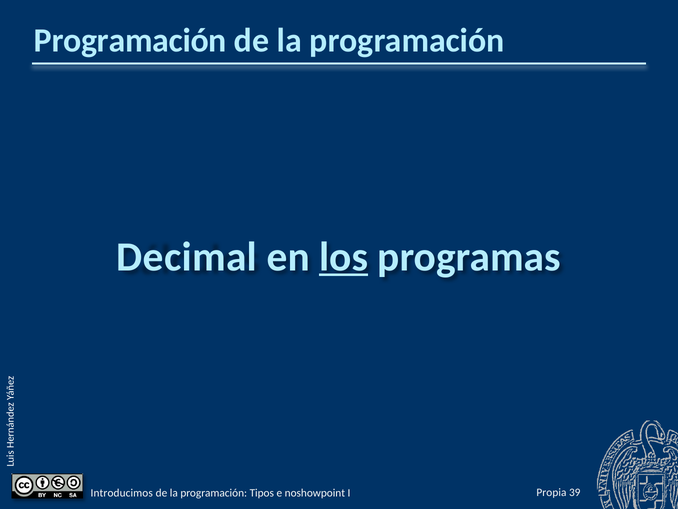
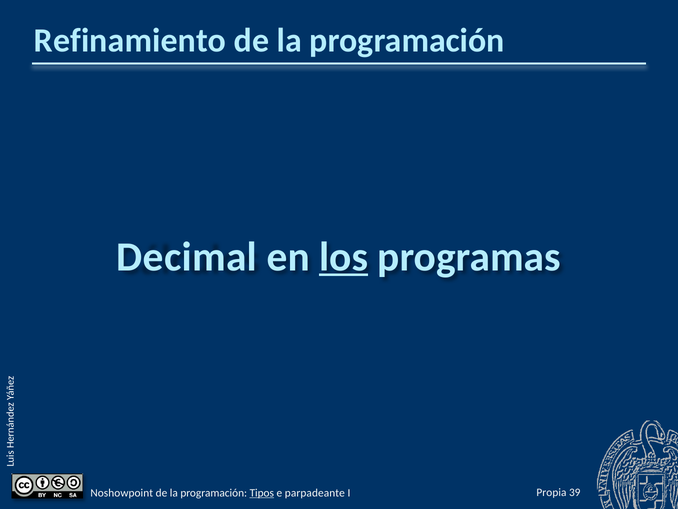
Programación at (130, 40): Programación -> Refinamiento
Introducimos: Introducimos -> Noshowpoint
Tipos underline: none -> present
noshowpoint: noshowpoint -> parpadeante
